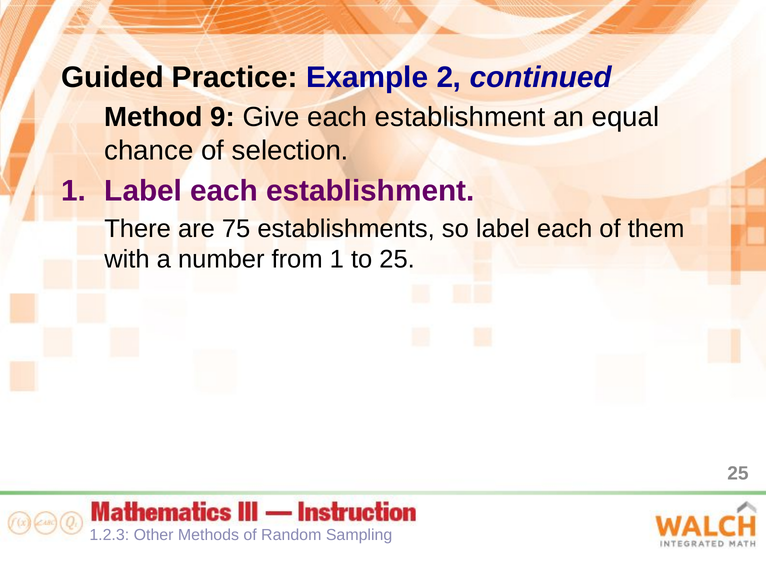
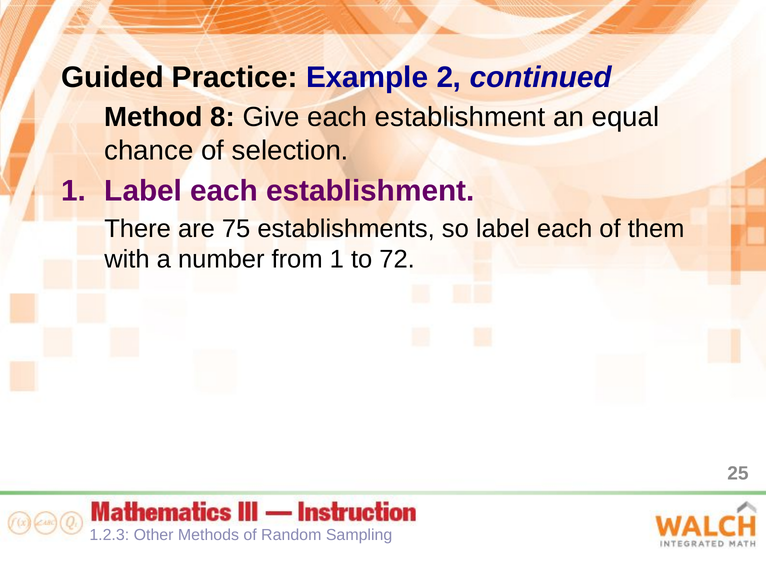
9: 9 -> 8
to 25: 25 -> 72
